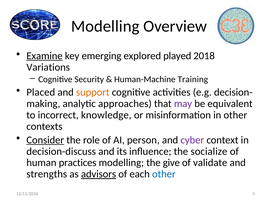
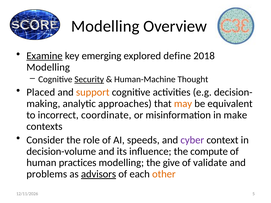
played: played -> define
Variations at (48, 67): Variations -> Modelling
Security underline: none -> present
Training: Training -> Thought
may colour: purple -> orange
knowledge: knowledge -> coordinate
in other: other -> make
Consider underline: present -> none
person: person -> speeds
decision-discuss: decision-discuss -> decision-volume
socialize: socialize -> compute
strengths: strengths -> problems
other at (164, 174) colour: blue -> orange
